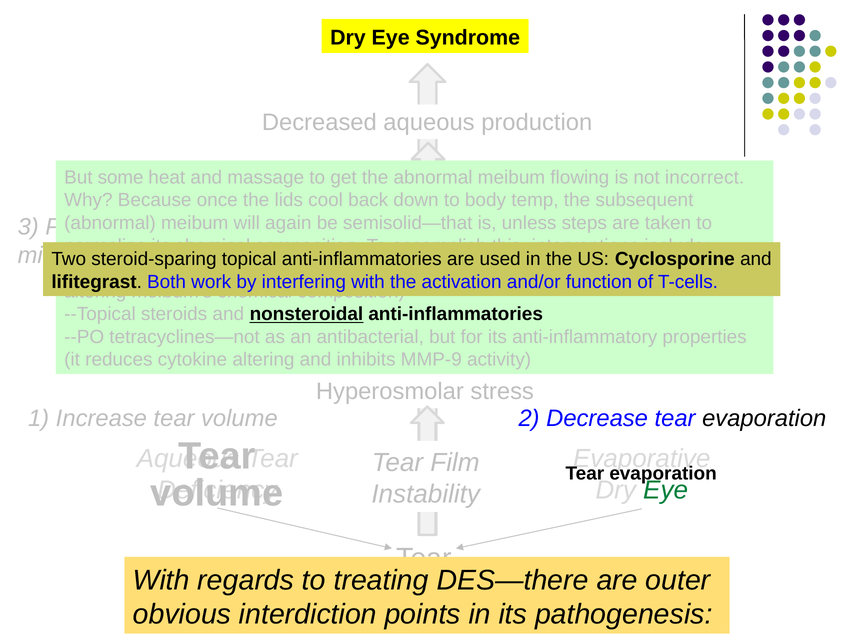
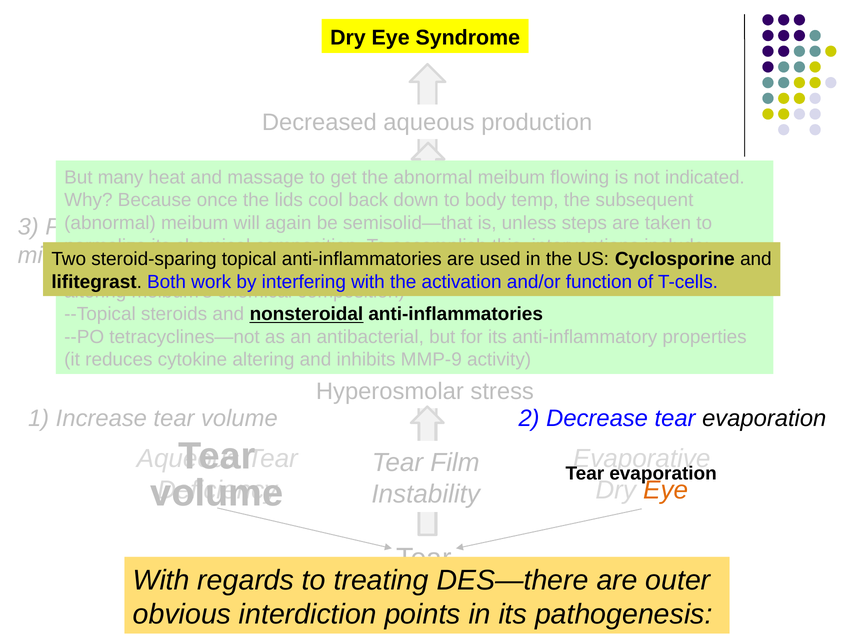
some: some -> many
incorrect: incorrect -> indicated
Eye at (666, 490) colour: green -> orange
